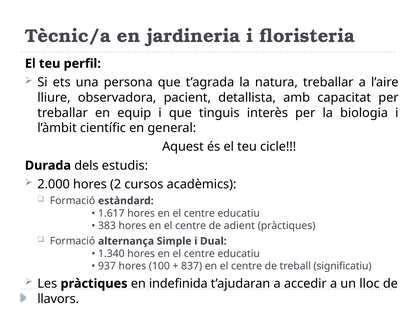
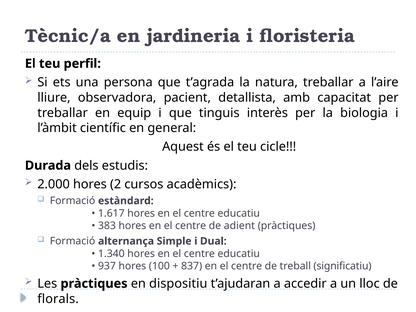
indefinida: indefinida -> dispositiu
llavors: llavors -> florals
